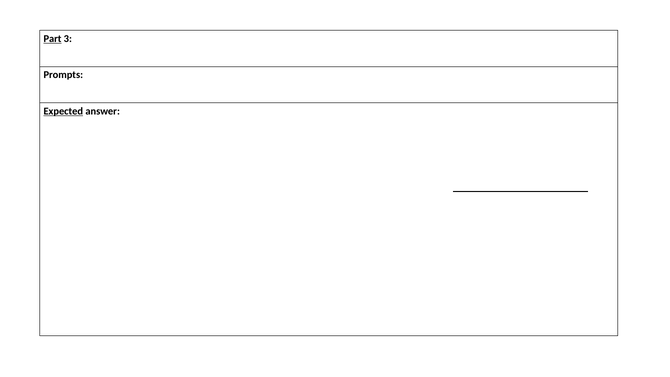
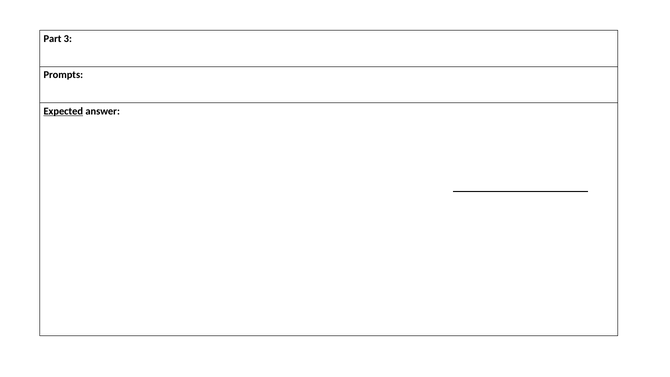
Part underline: present -> none
